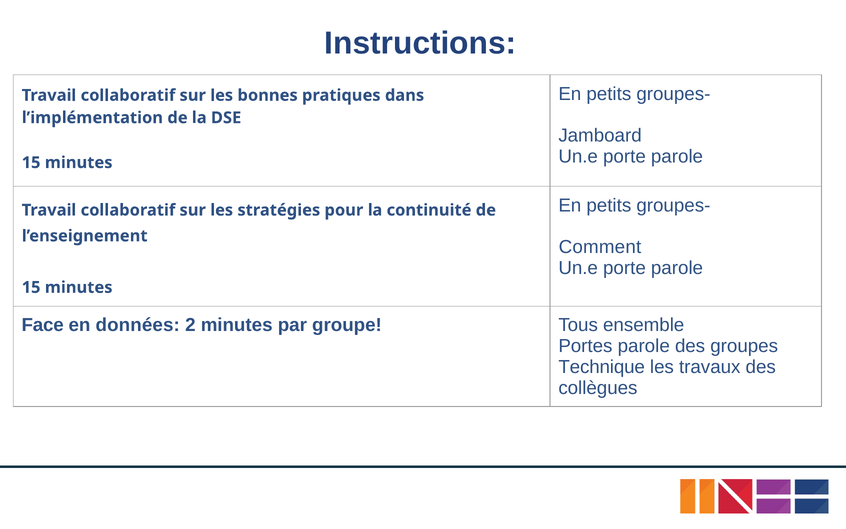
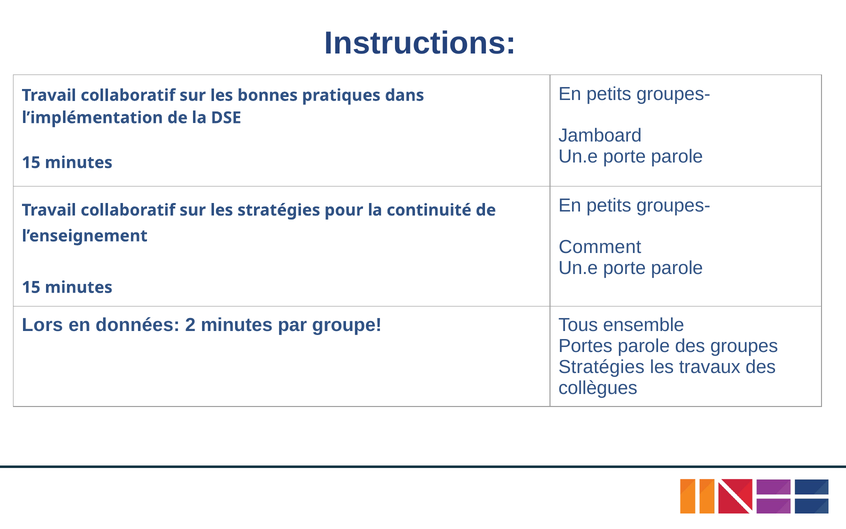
Face: Face -> Lors
Technique at (602, 367): Technique -> Stratégies
